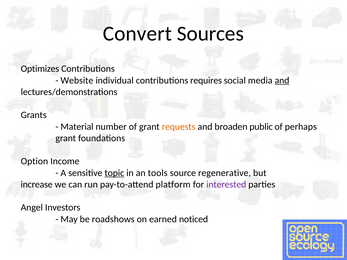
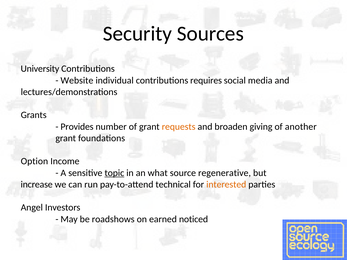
Convert: Convert -> Security
Optimizes: Optimizes -> University
and at (282, 80) underline: present -> none
Material: Material -> Provides
public: public -> giving
perhaps: perhaps -> another
tools: tools -> what
platform: platform -> technical
interested colour: purple -> orange
